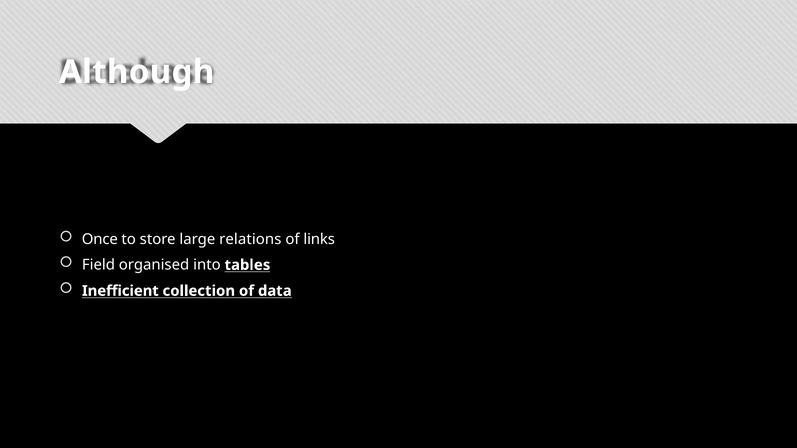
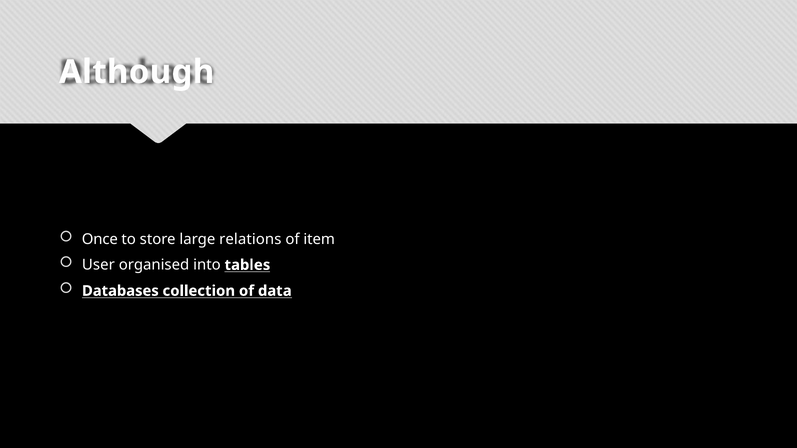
links: links -> item
Field: Field -> User
Inefficient: Inefficient -> Databases
